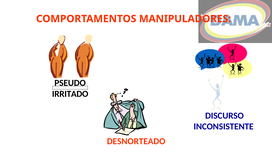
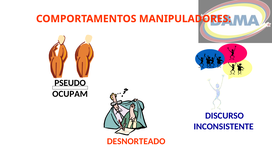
IRRITADO: IRRITADO -> OCUPAM
